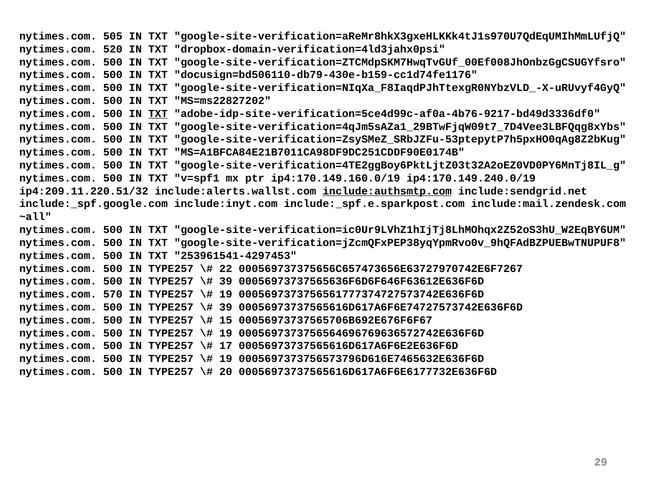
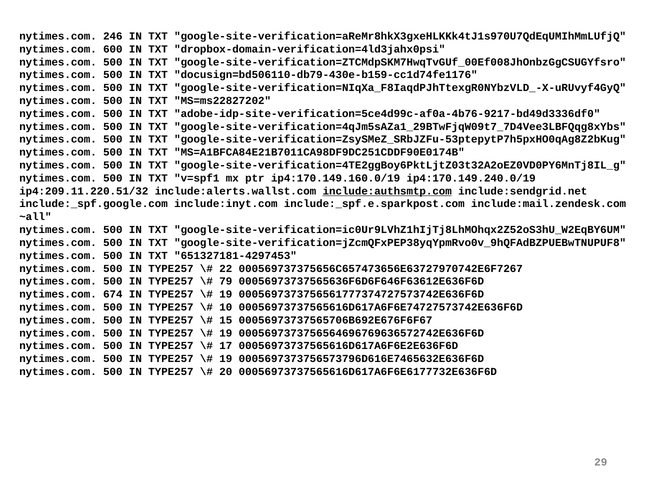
505: 505 -> 246
520: 520 -> 600
TXT at (158, 114) underline: present -> none
253961541-4297453: 253961541-4297453 -> 651327181-4297453
39 at (226, 282): 39 -> 79
570: 570 -> 674
39 at (226, 308): 39 -> 10
